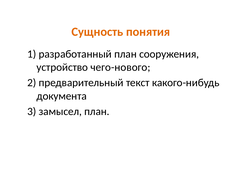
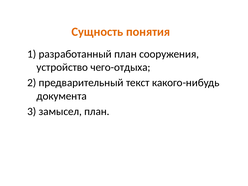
чего-нового: чего-нового -> чего-отдыха
